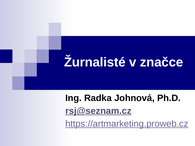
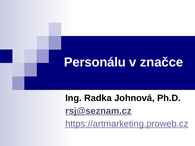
Žurnalisté: Žurnalisté -> Personálu
